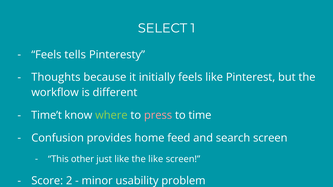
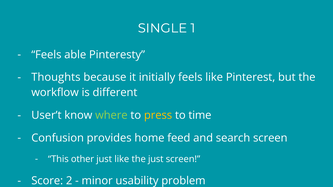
SELECT: SELECT -> SINGLE
tells: tells -> able
Time’t: Time’t -> User’t
press colour: pink -> yellow
the like: like -> just
